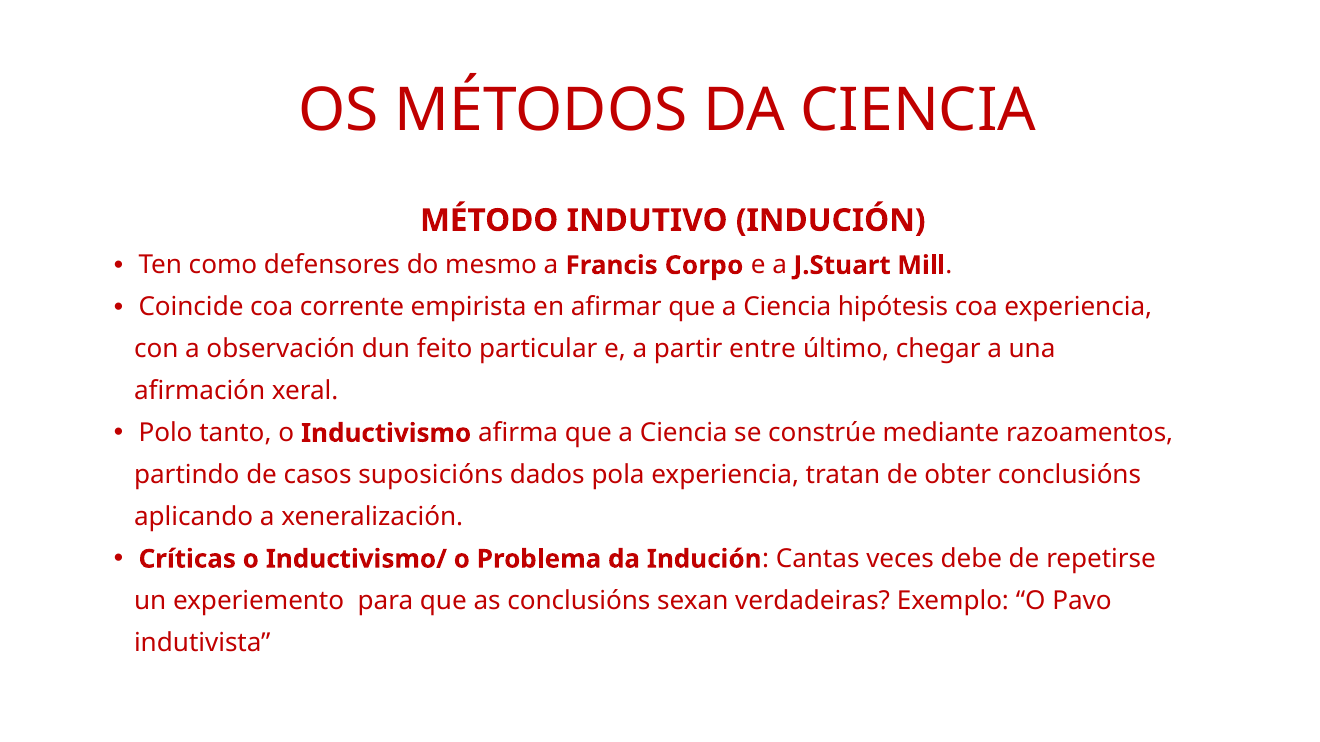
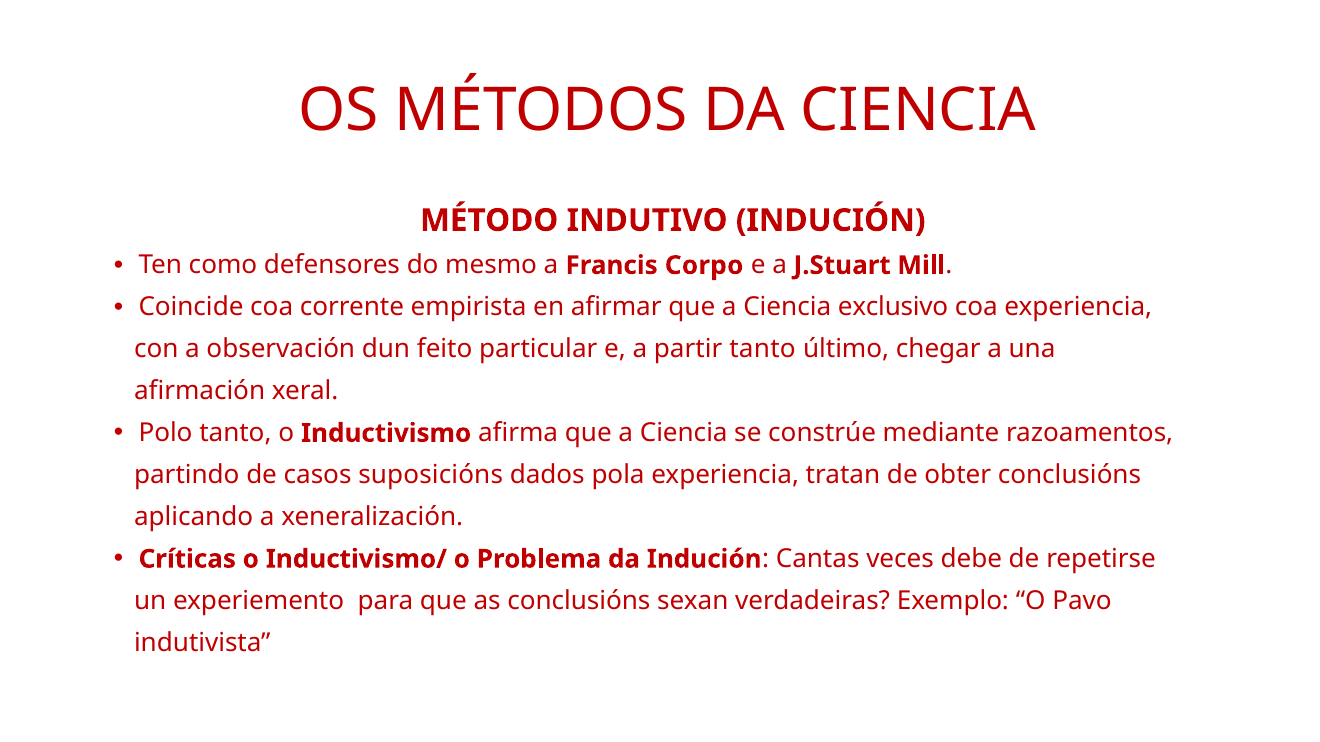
hipótesis: hipótesis -> exclusivo
partir entre: entre -> tanto
